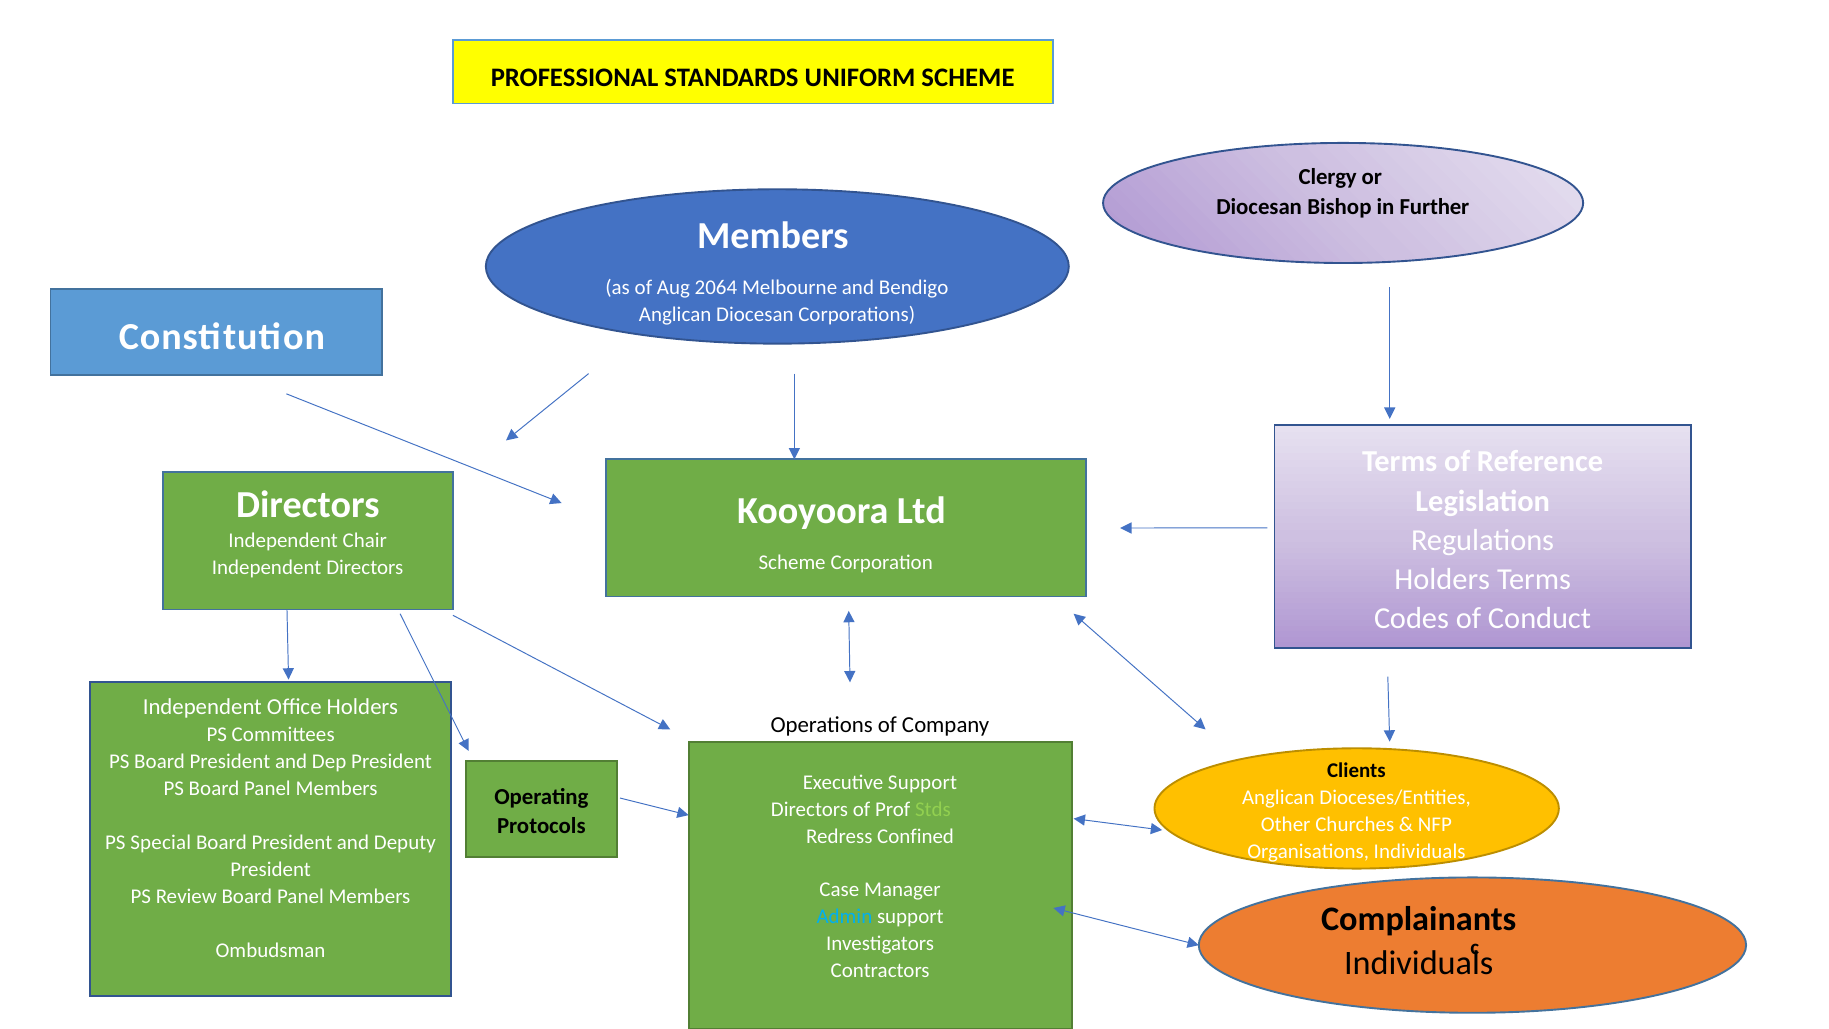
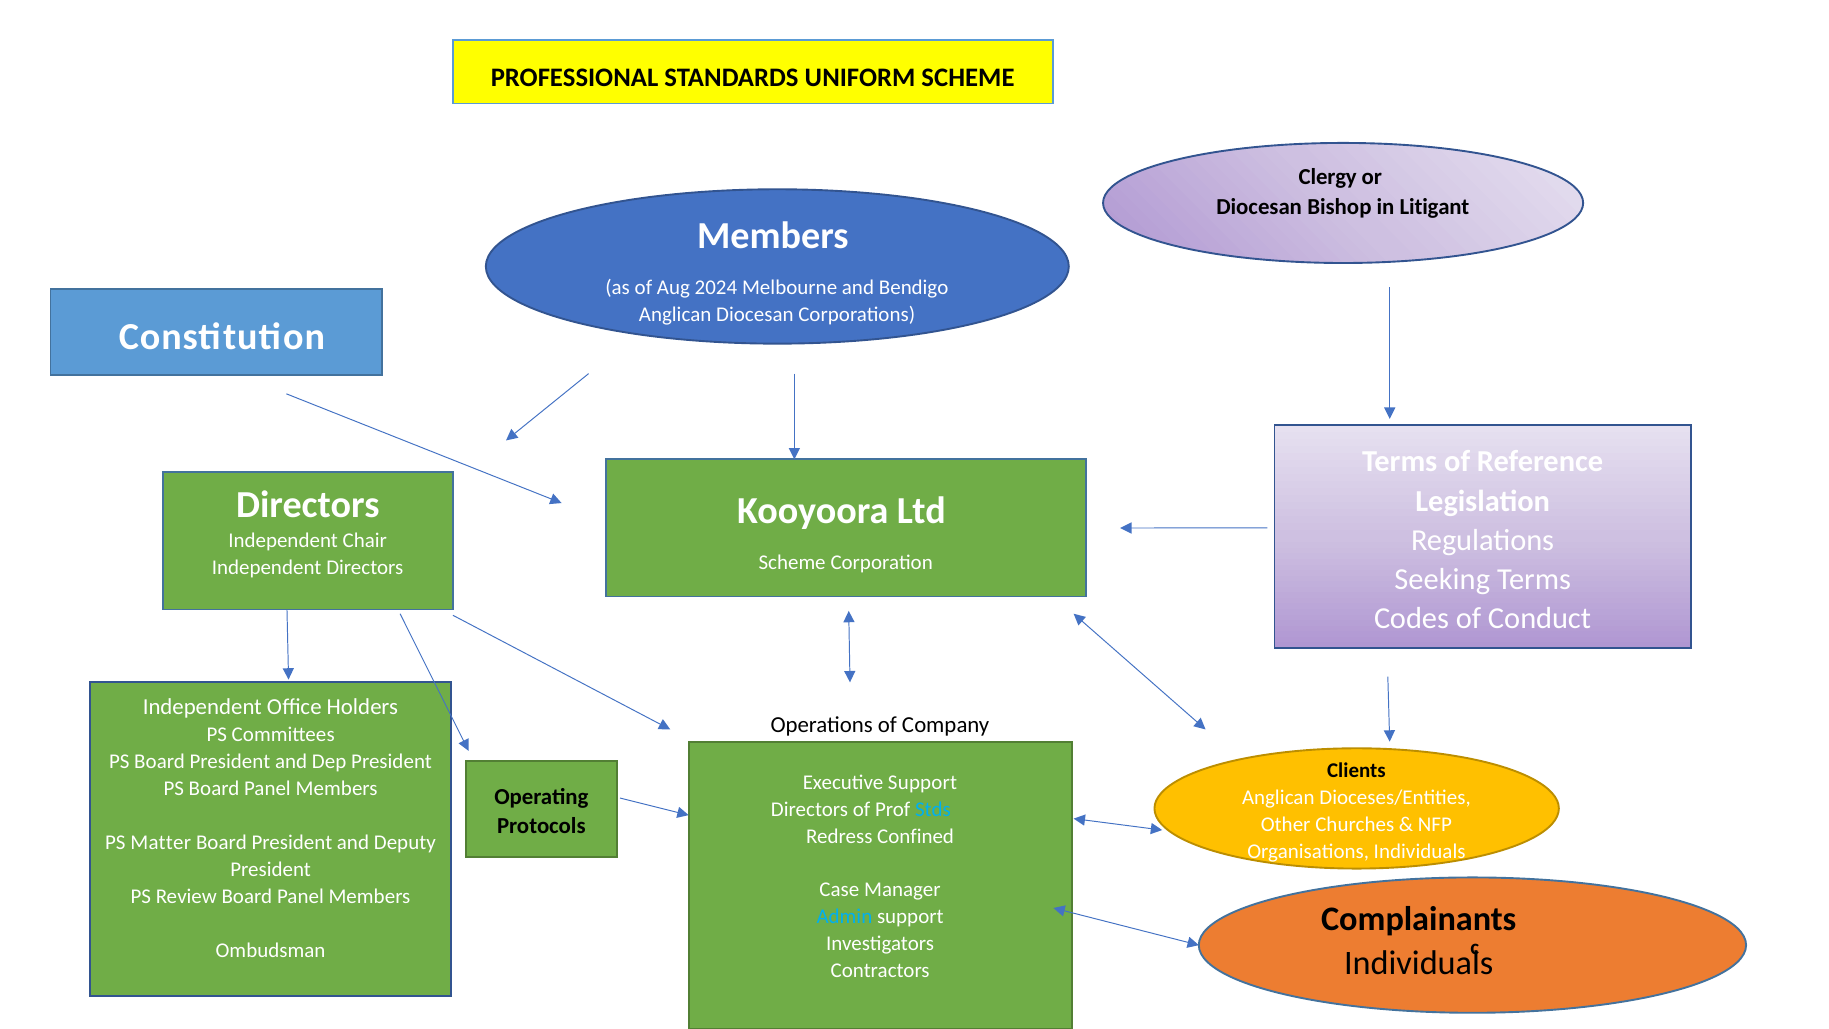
Further: Further -> Litigant
2064: 2064 -> 2024
Holders at (1442, 579): Holders -> Seeking
Stds colour: light green -> light blue
Special: Special -> Matter
